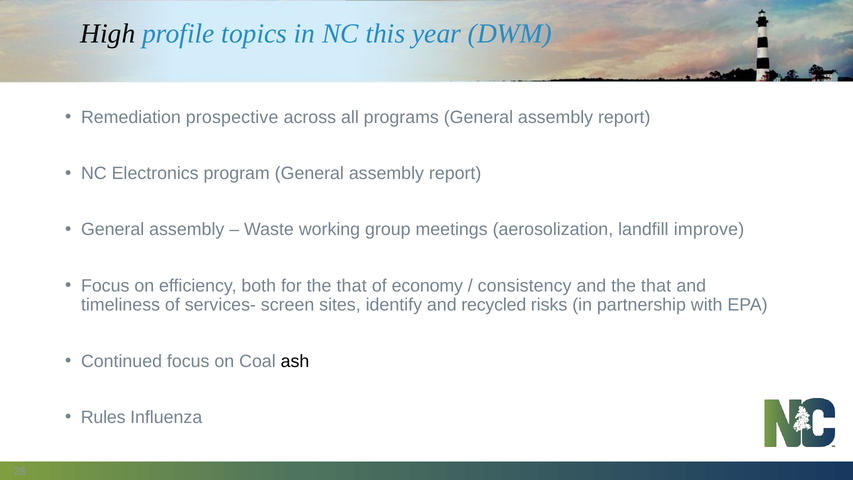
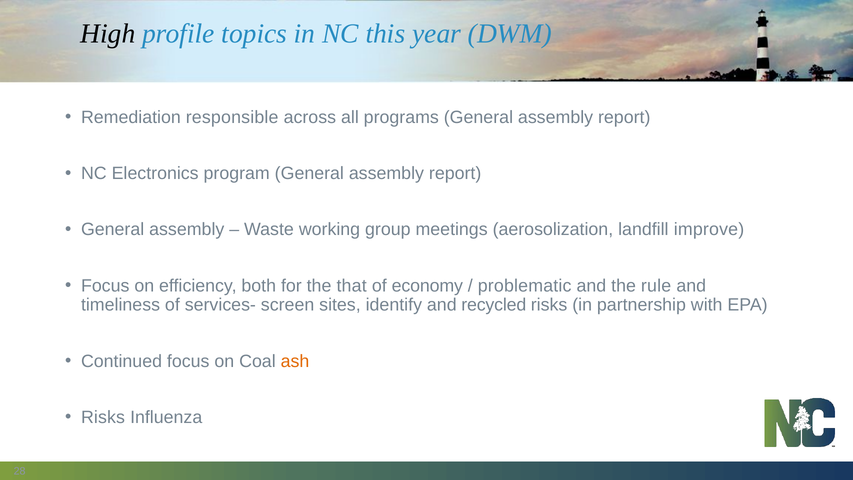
prospective: prospective -> responsible
consistency: consistency -> problematic
and the that: that -> rule
ash colour: black -> orange
Rules at (103, 417): Rules -> Risks
